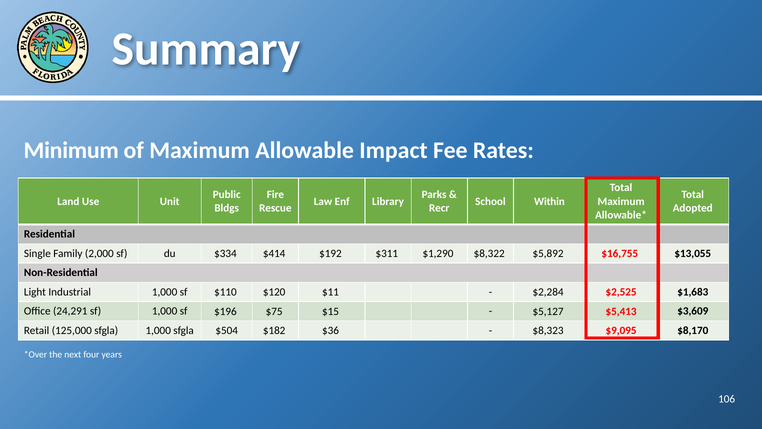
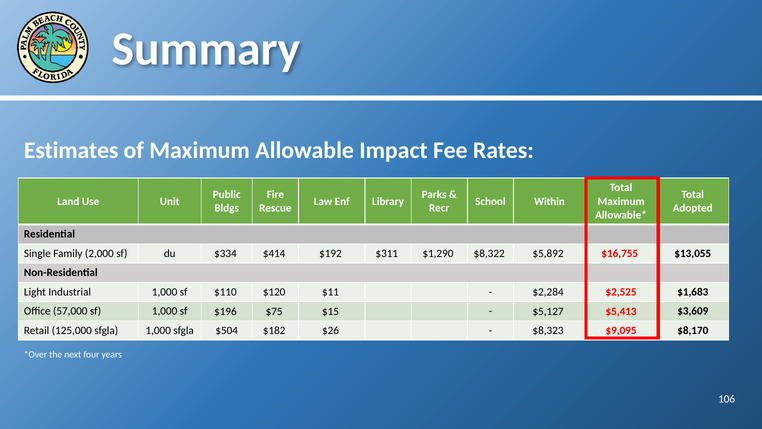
Minimum: Minimum -> Estimates
24,291: 24,291 -> 57,000
$36: $36 -> $26
